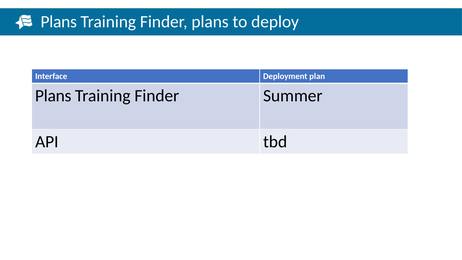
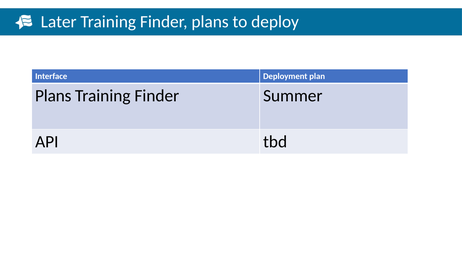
Plans at (59, 22): Plans -> Later
